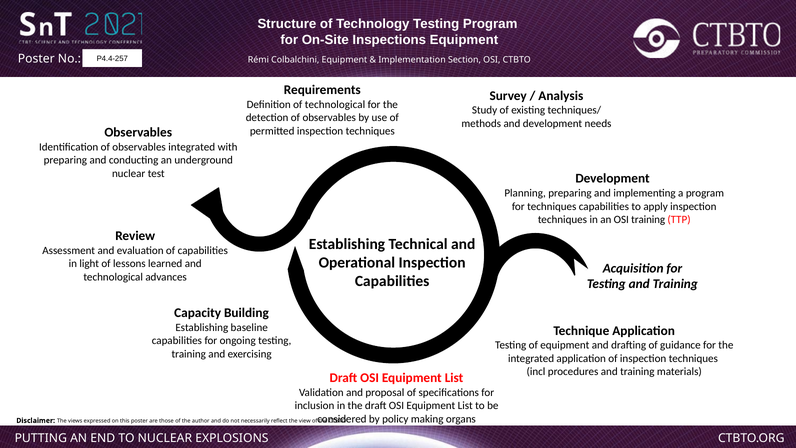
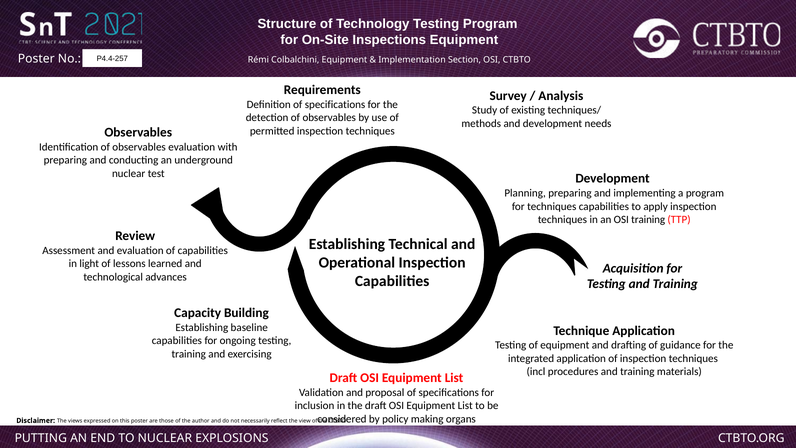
Definition of technological: technological -> specifications
observables integrated: integrated -> evaluation
